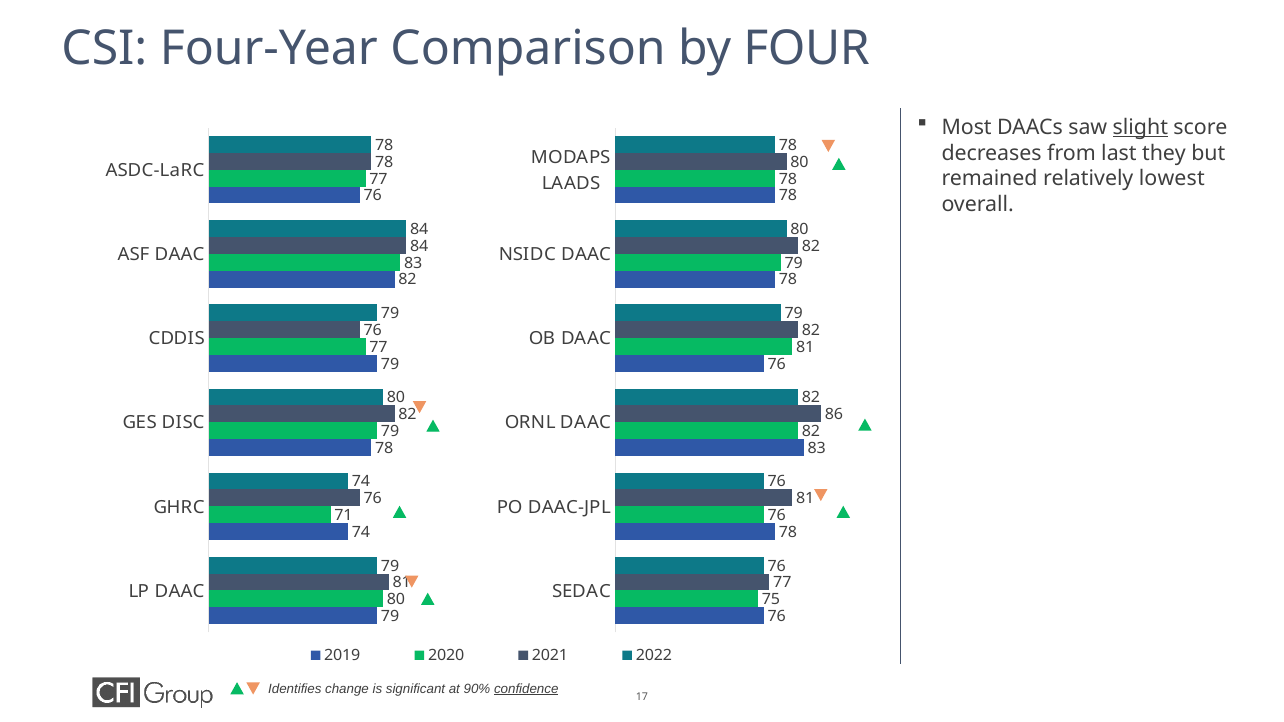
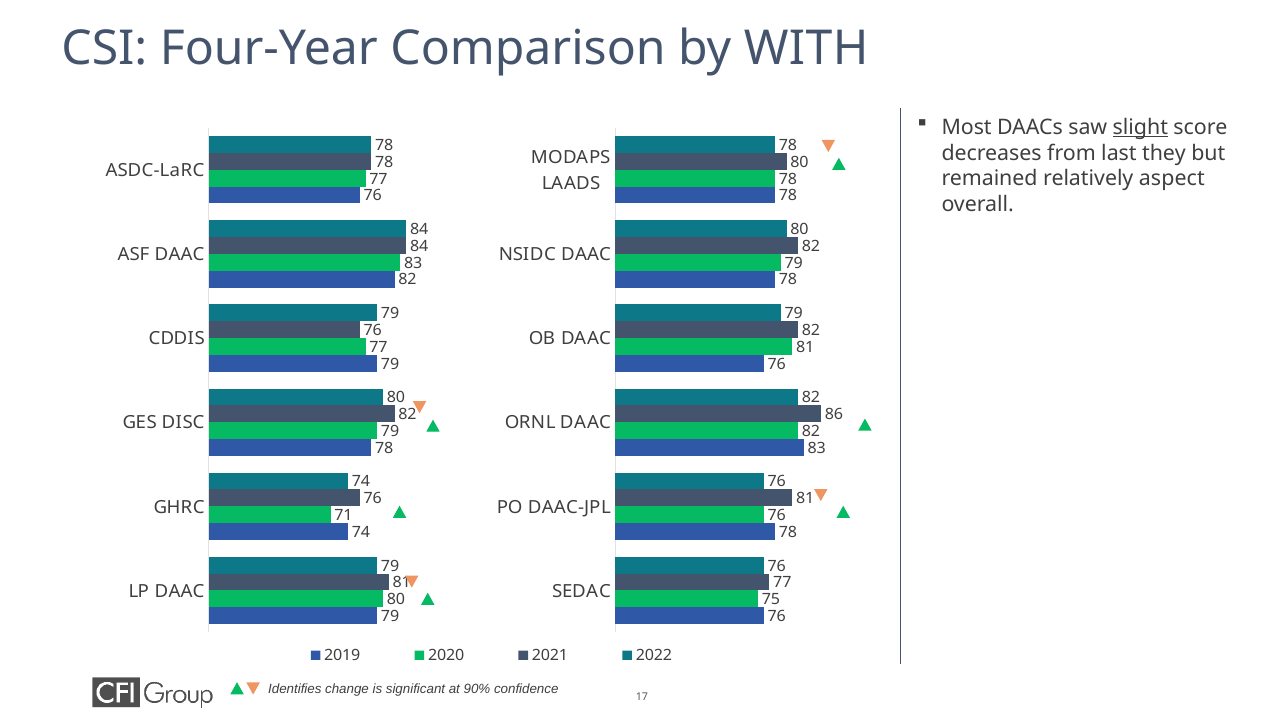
FOUR: FOUR -> WITH
lowest: lowest -> aspect
confidence underline: present -> none
